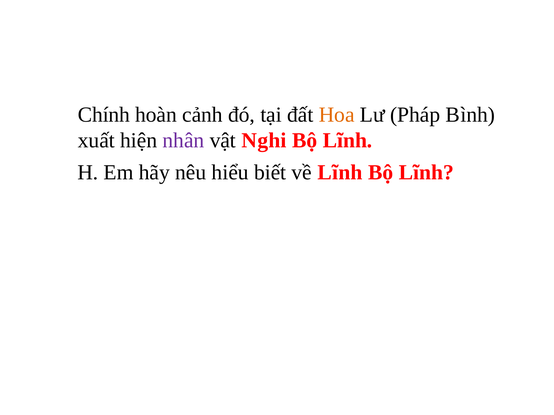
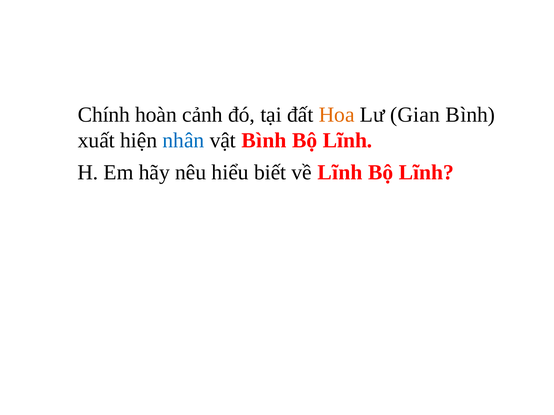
Pháp: Pháp -> Gian
nhân colour: purple -> blue
vật Nghi: Nghi -> Bình
